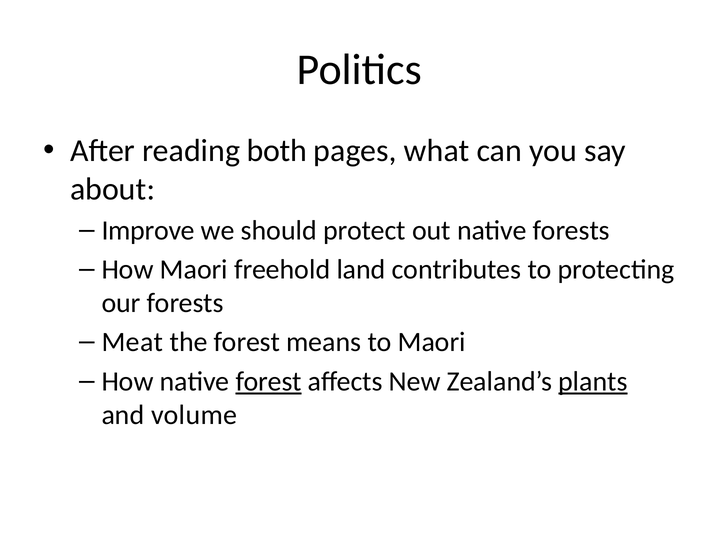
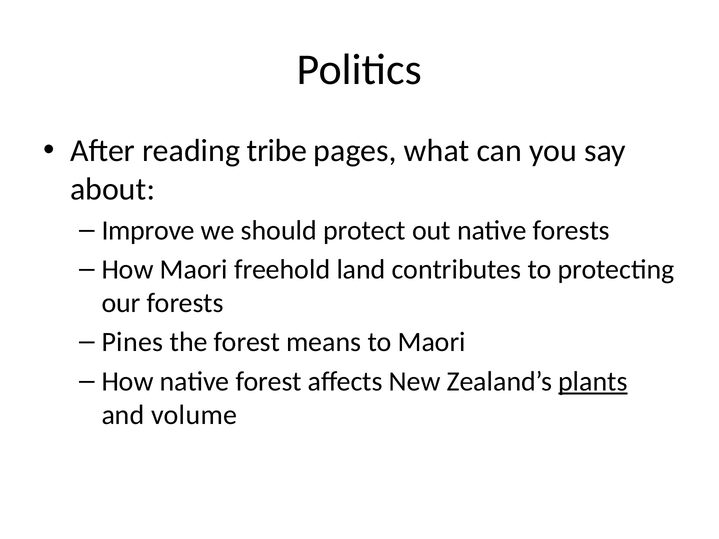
both: both -> tribe
Meat: Meat -> Pines
forest at (269, 382) underline: present -> none
